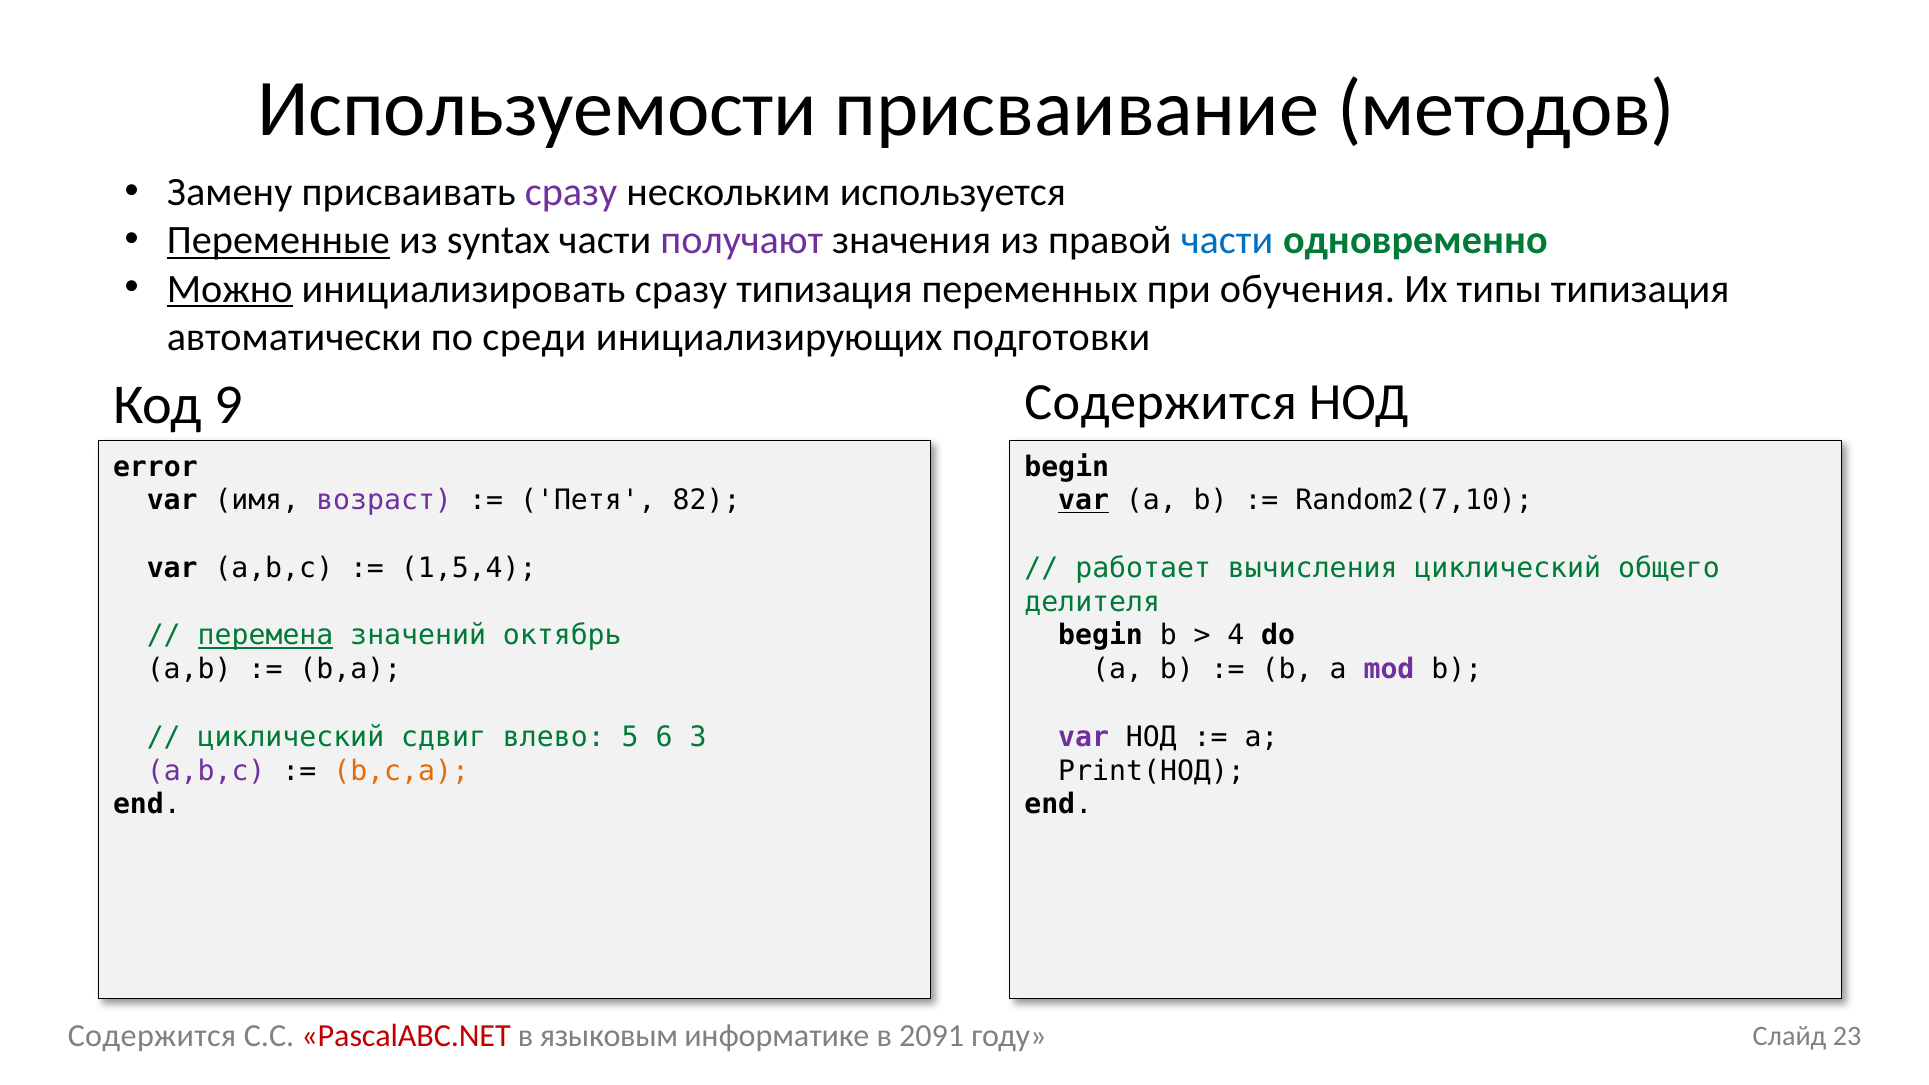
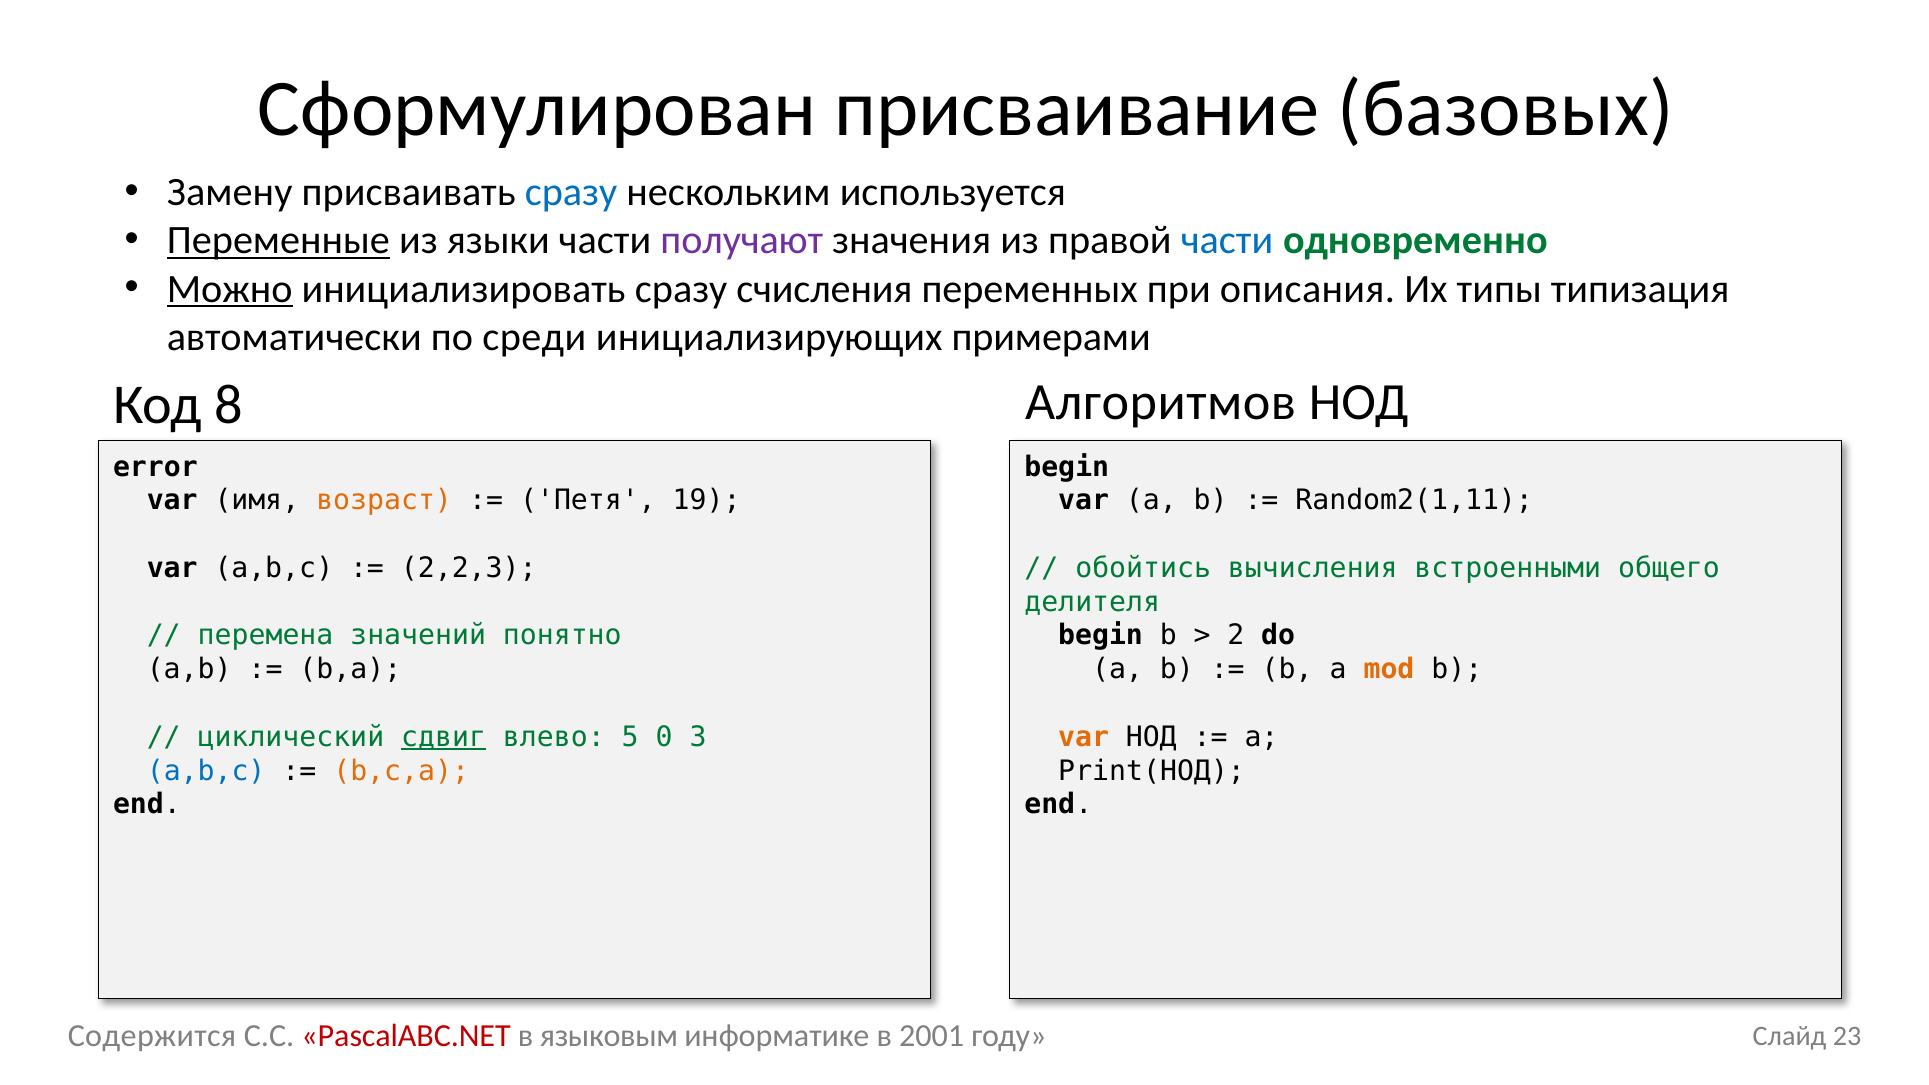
Используемости: Используемости -> Сформулирован
методов: методов -> базовых
сразу at (571, 192) colour: purple -> blue
syntax: syntax -> языки
сразу типизация: типизация -> счисления
обучения: обучения -> описания
подготовки: подготовки -> примерами
Содержится at (1161, 402): Содержится -> Алгоритмов
9: 9 -> 8
возраст colour: purple -> orange
82: 82 -> 19
var at (1084, 501) underline: present -> none
Random2(7,10: Random2(7,10 -> Random2(1,11
1,5,4: 1,5,4 -> 2,2,3
работает: работает -> обойтись
вычисления циклический: циклический -> встроенными
перемена underline: present -> none
октябрь: октябрь -> понятно
4: 4 -> 2
mod colour: purple -> orange
сдвиг underline: none -> present
6: 6 -> 0
var at (1084, 737) colour: purple -> orange
a,b,c at (206, 771) colour: purple -> blue
2091: 2091 -> 2001
